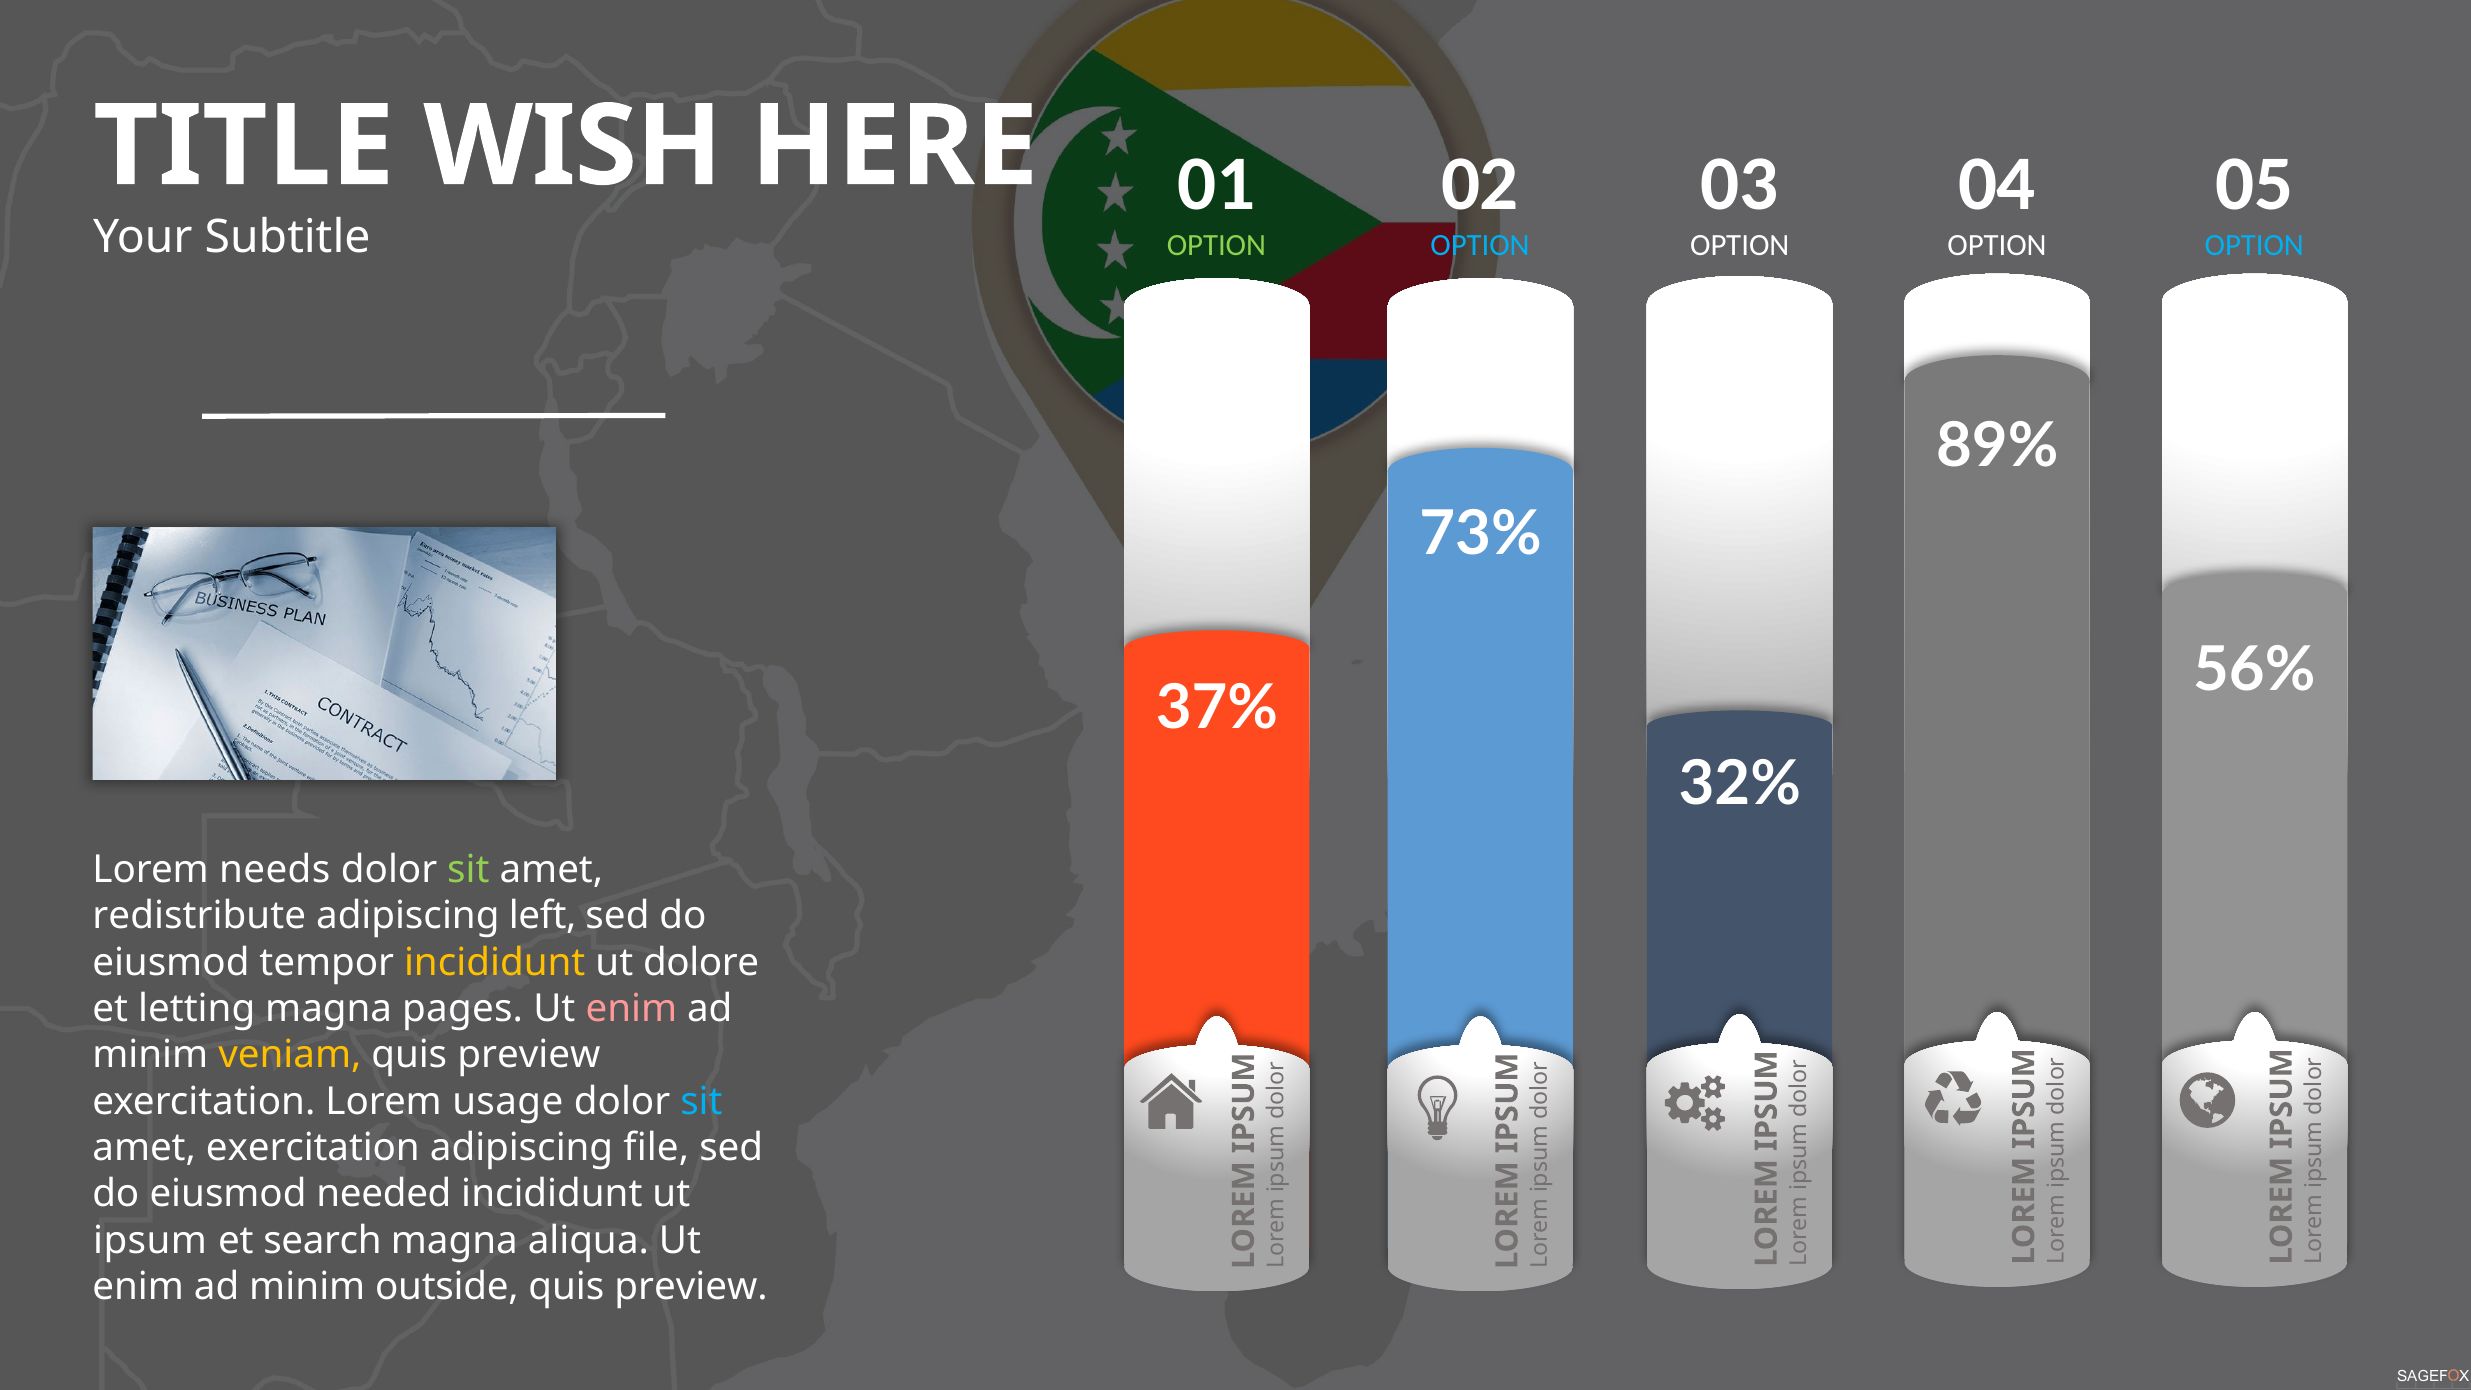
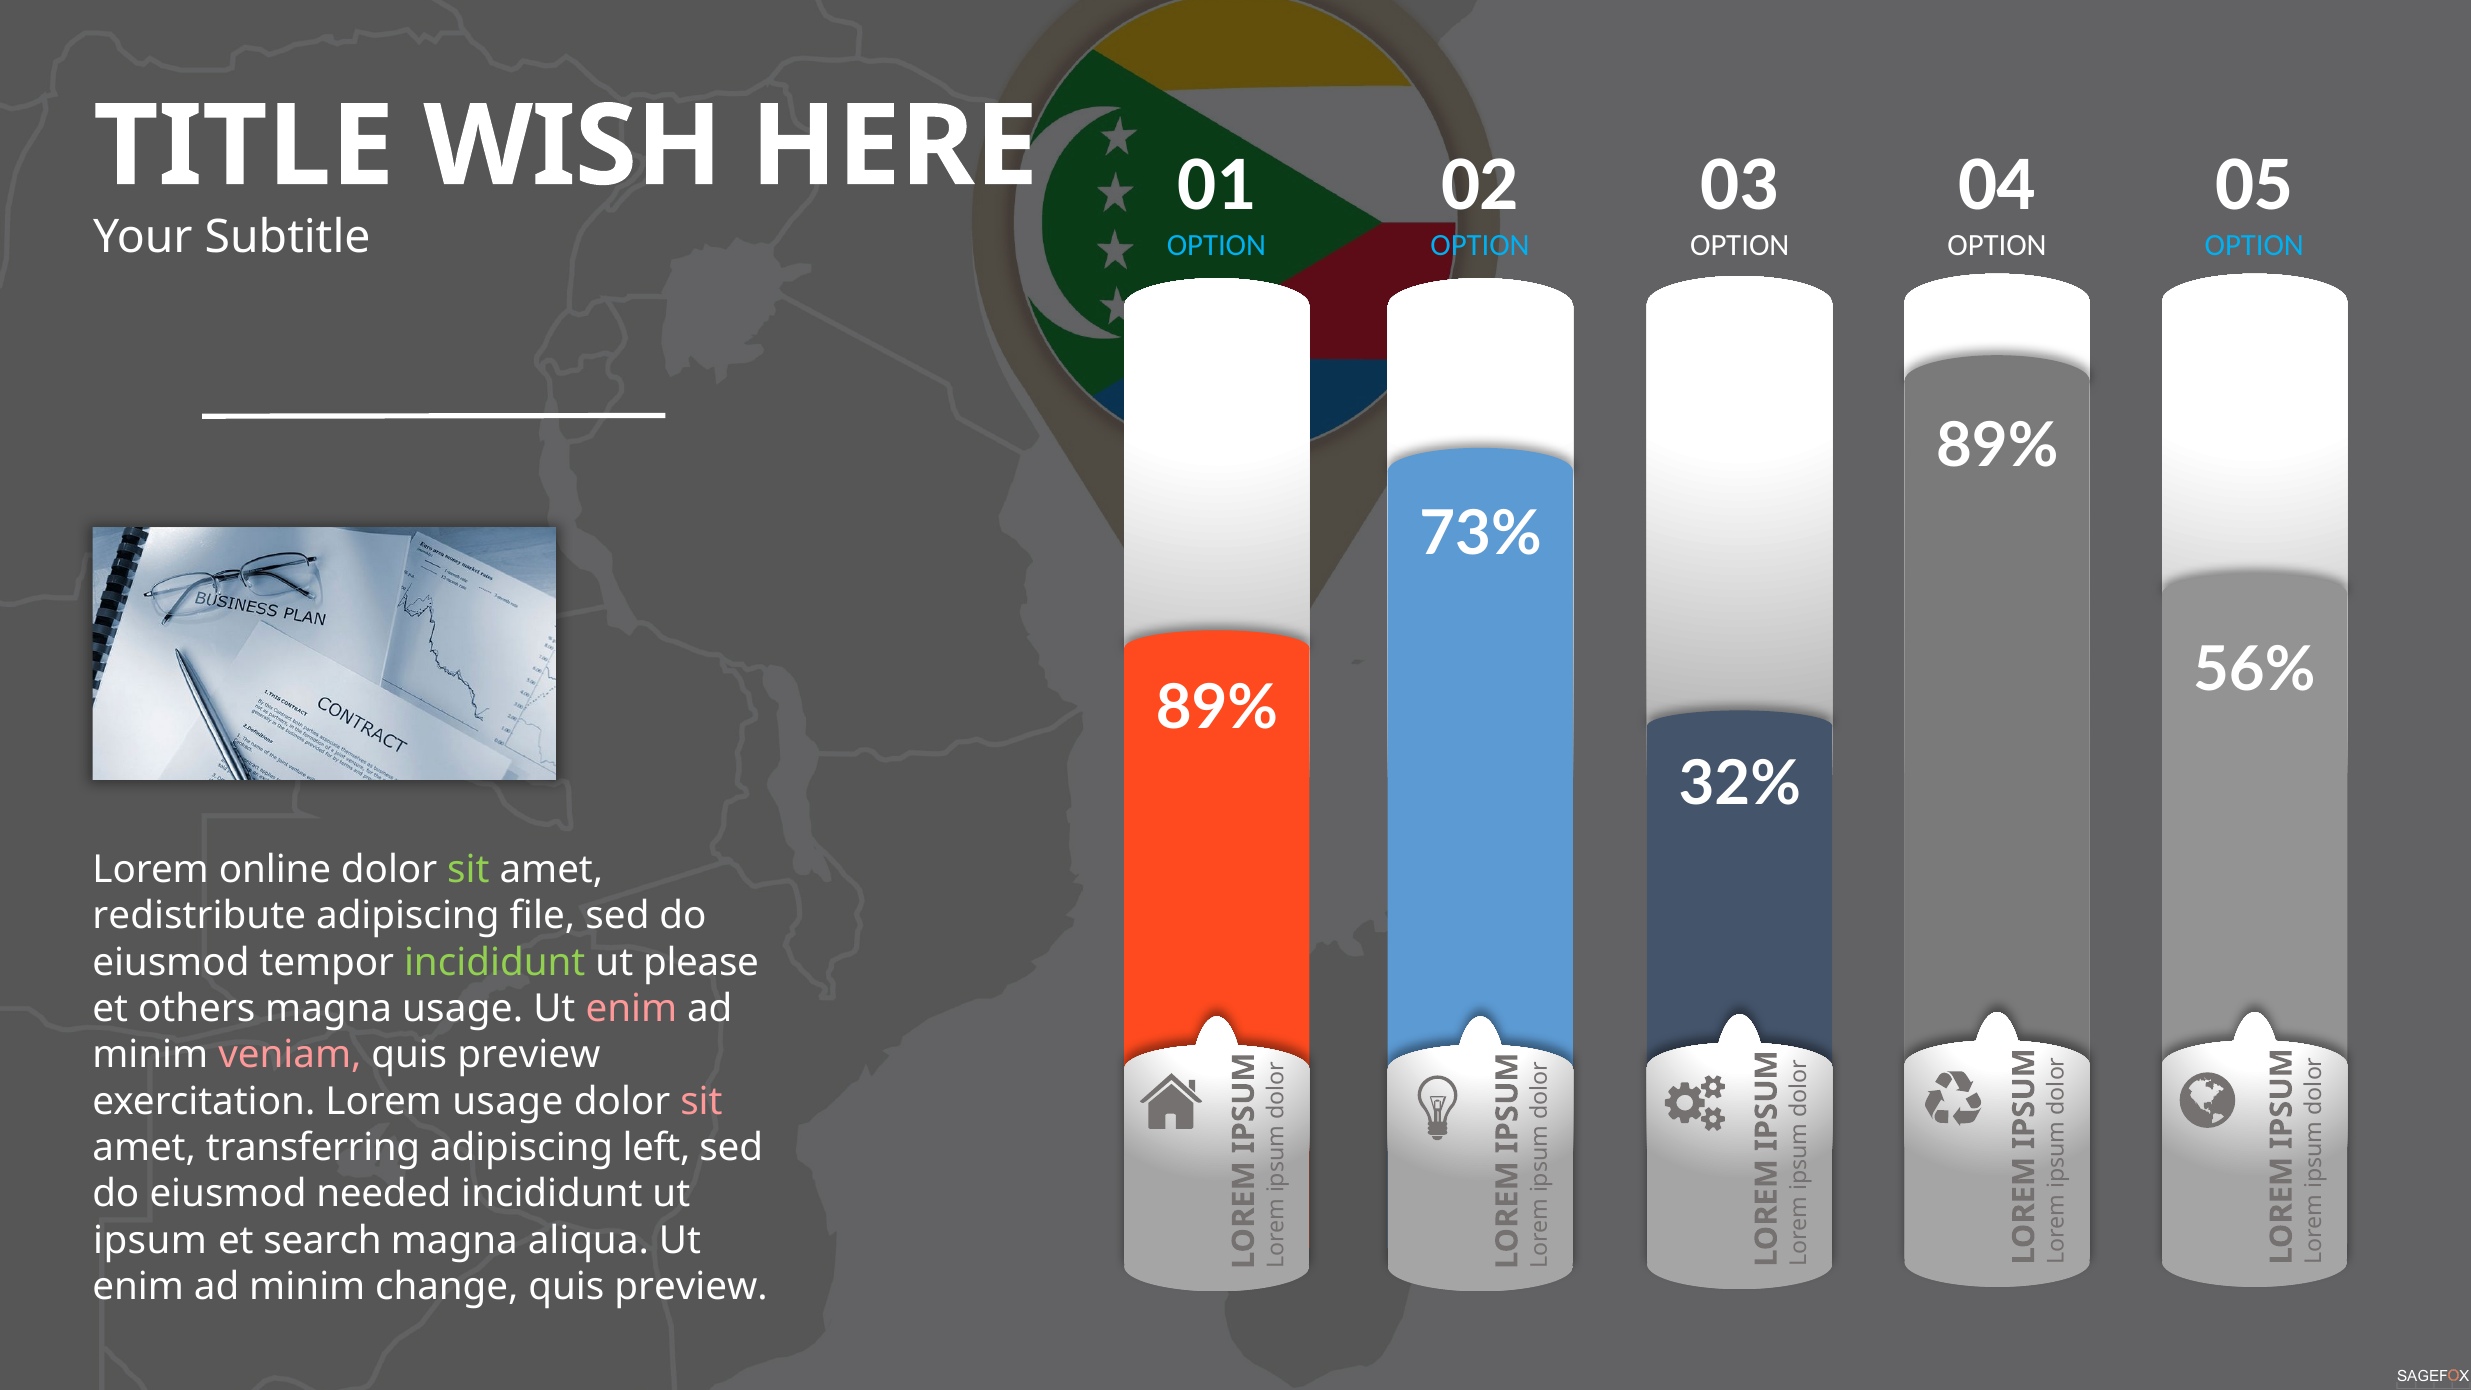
OPTION at (1216, 246) colour: light green -> light blue
37% at (1217, 708): 37% -> 89%
needs: needs -> online
left: left -> file
incididunt at (495, 962) colour: yellow -> light green
dolore: dolore -> please
letting: letting -> others
magna pages: pages -> usage
veniam colour: yellow -> pink
sit at (701, 1101) colour: light blue -> pink
amet exercitation: exercitation -> transferring
file: file -> left
outside: outside -> change
